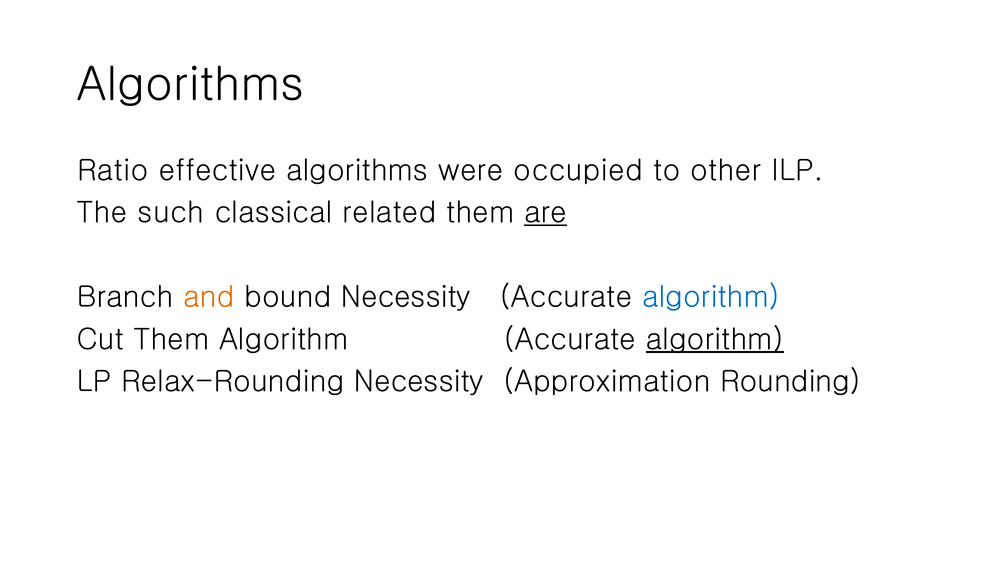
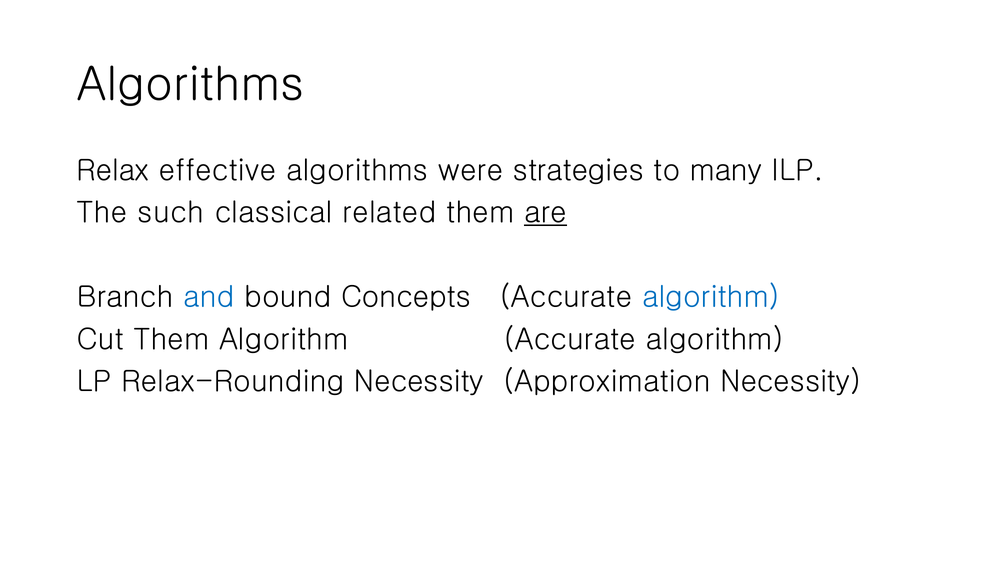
Ratio: Ratio -> Relax
occupied: occupied -> strategies
other: other -> many
and colour: orange -> blue
bound Necessity: Necessity -> Concepts
algorithm at (715, 339) underline: present -> none
Approximation Rounding: Rounding -> Necessity
